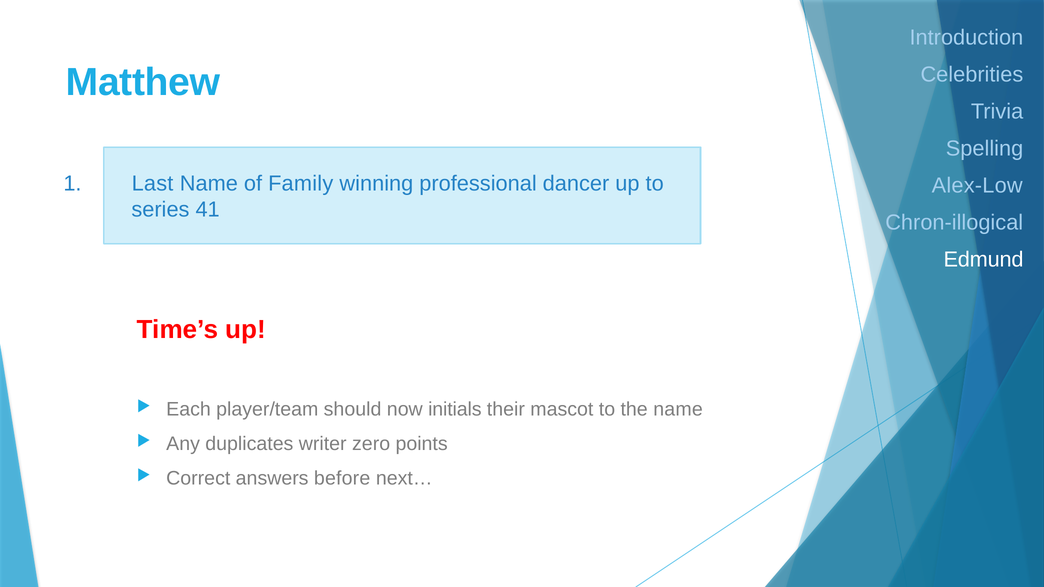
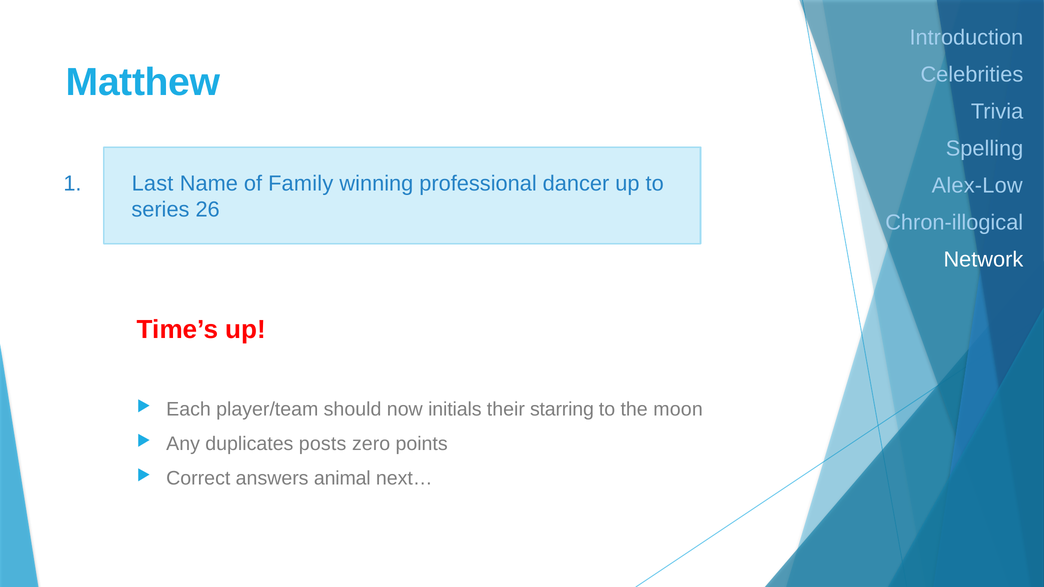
41: 41 -> 26
Edmund: Edmund -> Network
mascot: mascot -> starring
the name: name -> moon
writer: writer -> posts
before: before -> animal
